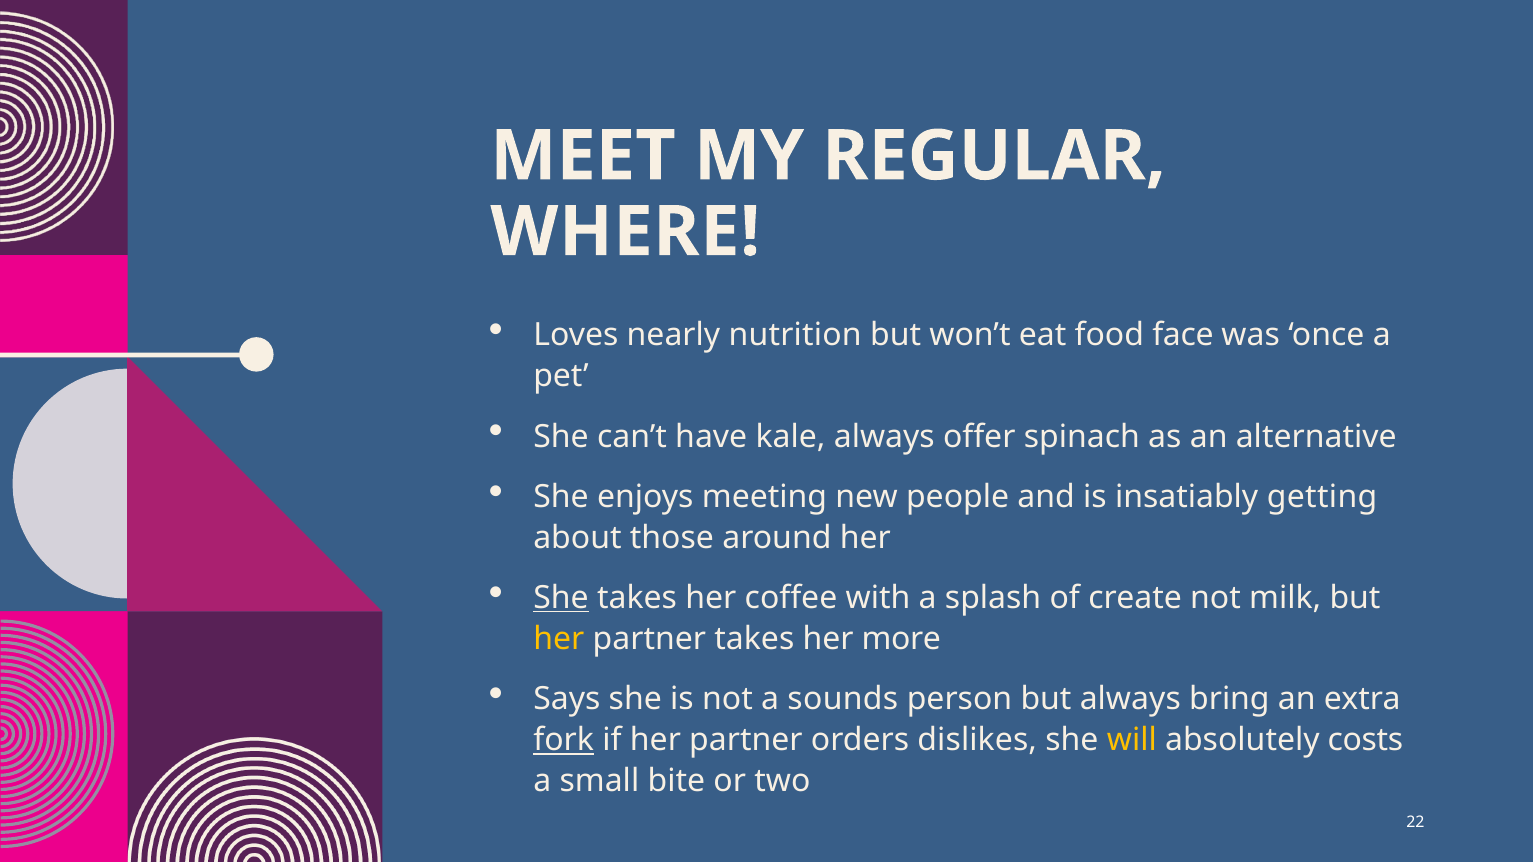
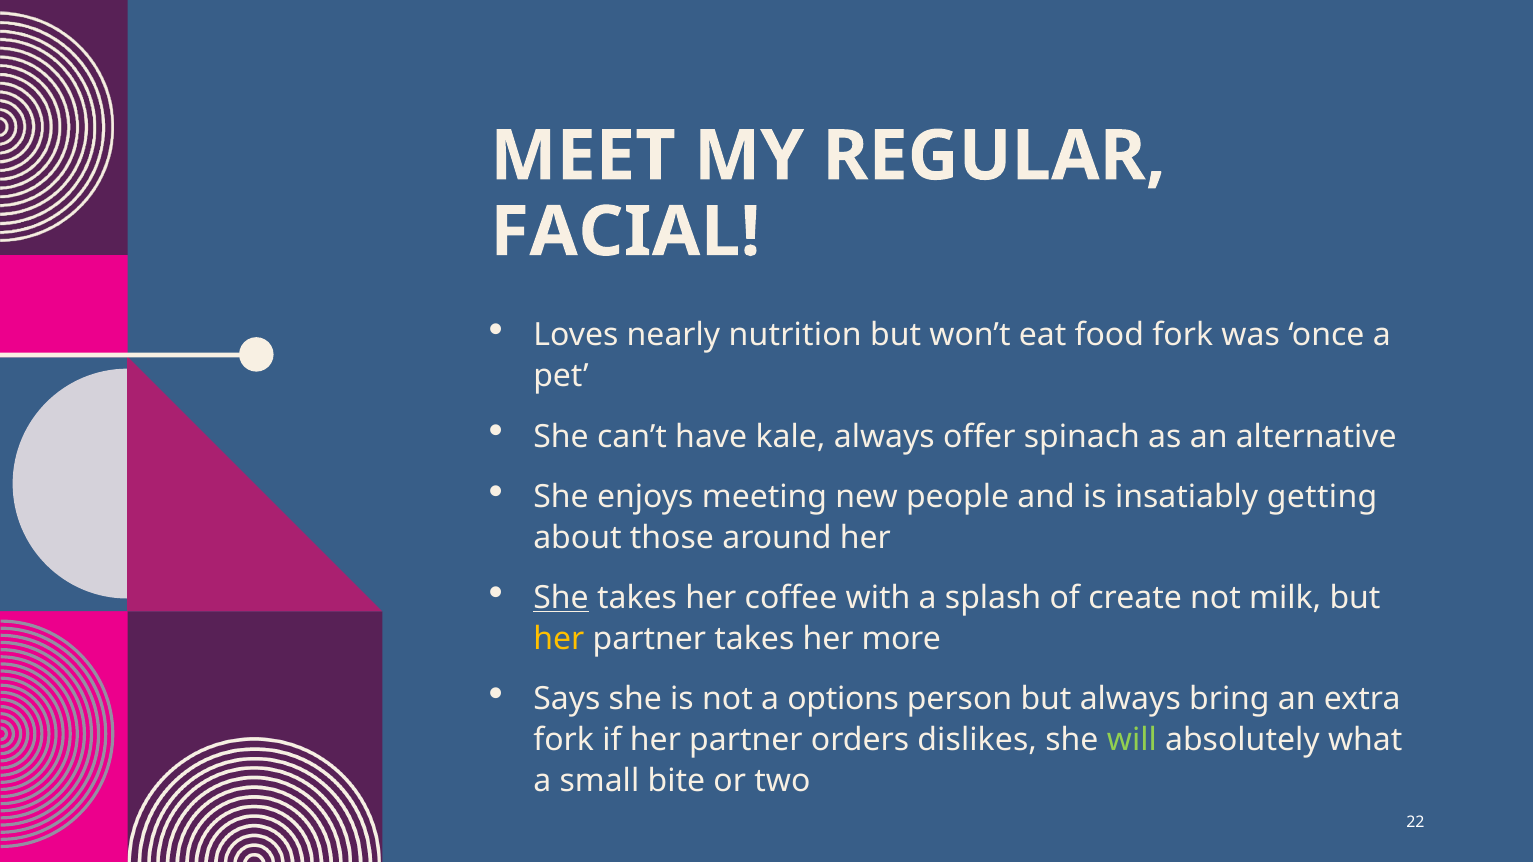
WHERE: WHERE -> FACIAL
food face: face -> fork
sounds: sounds -> options
fork at (564, 740) underline: present -> none
will colour: yellow -> light green
costs: costs -> what
